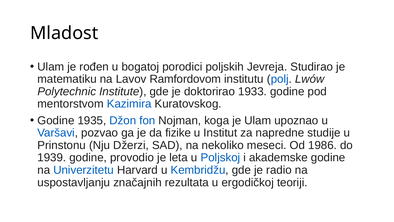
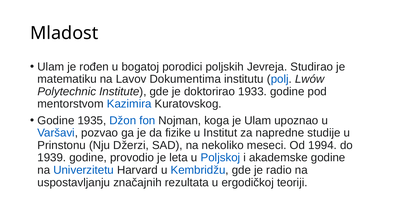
Ramfordovom: Ramfordovom -> Dokumentima
1986: 1986 -> 1994
